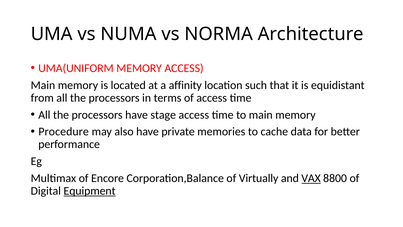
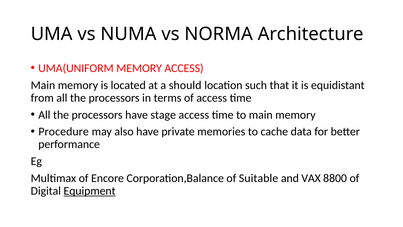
affinity: affinity -> should
Virtually: Virtually -> Suitable
VAX underline: present -> none
